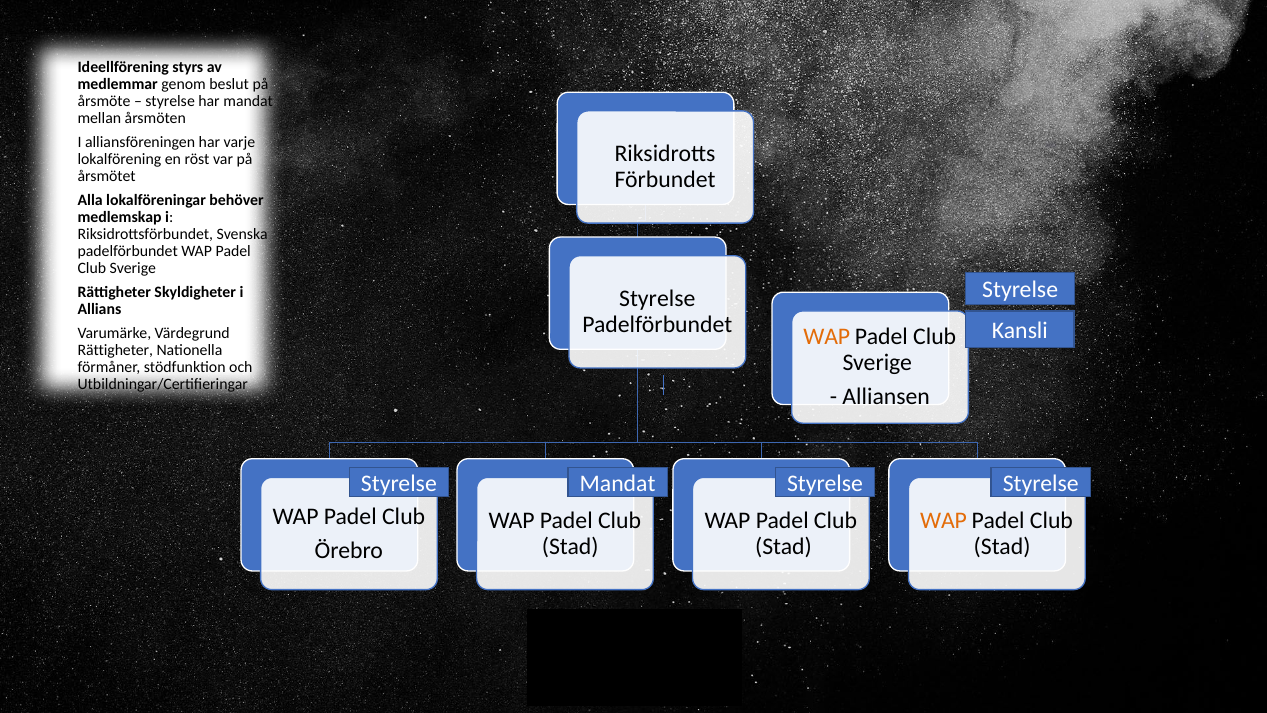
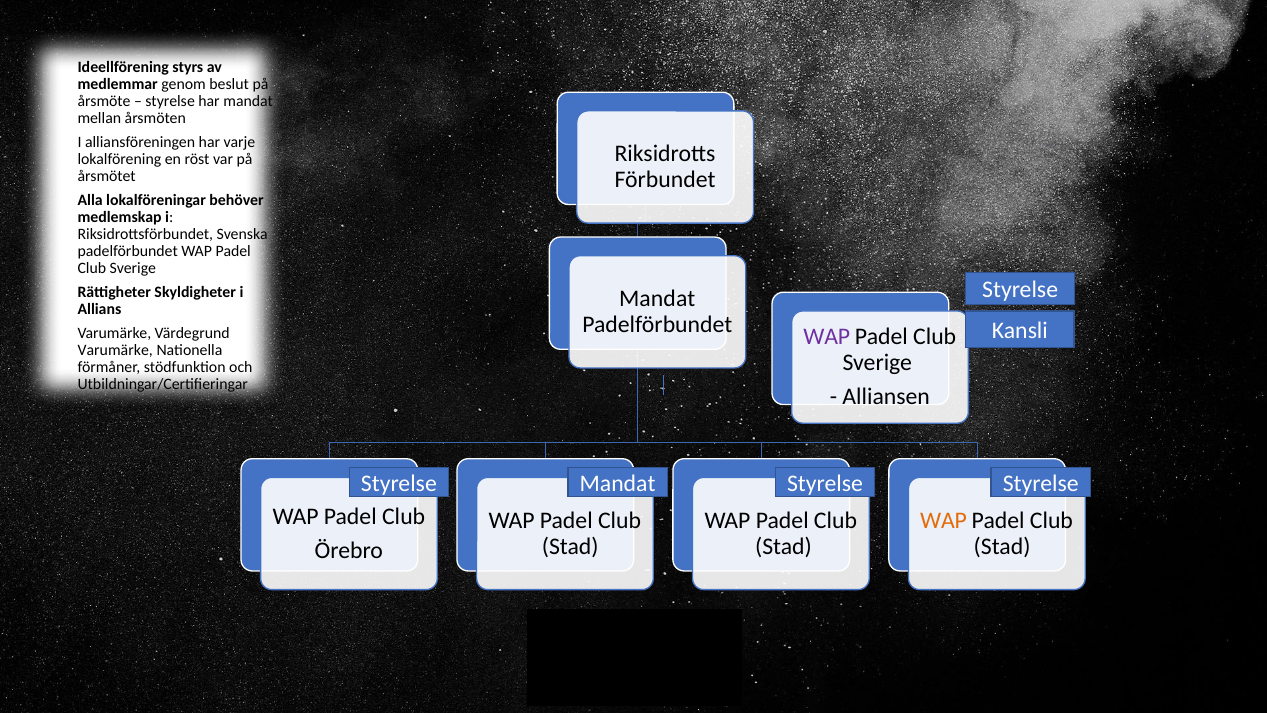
Styrelse at (657, 299): Styrelse -> Mandat
WAP at (827, 337) colour: orange -> purple
Rättigheter at (115, 350): Rättigheter -> Varumärke
